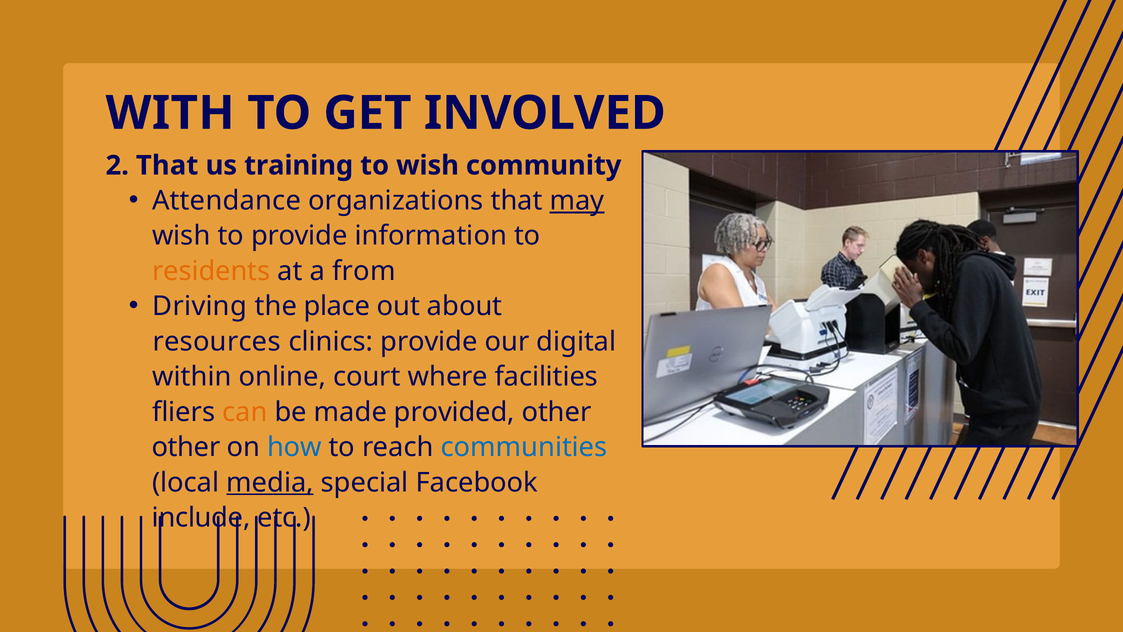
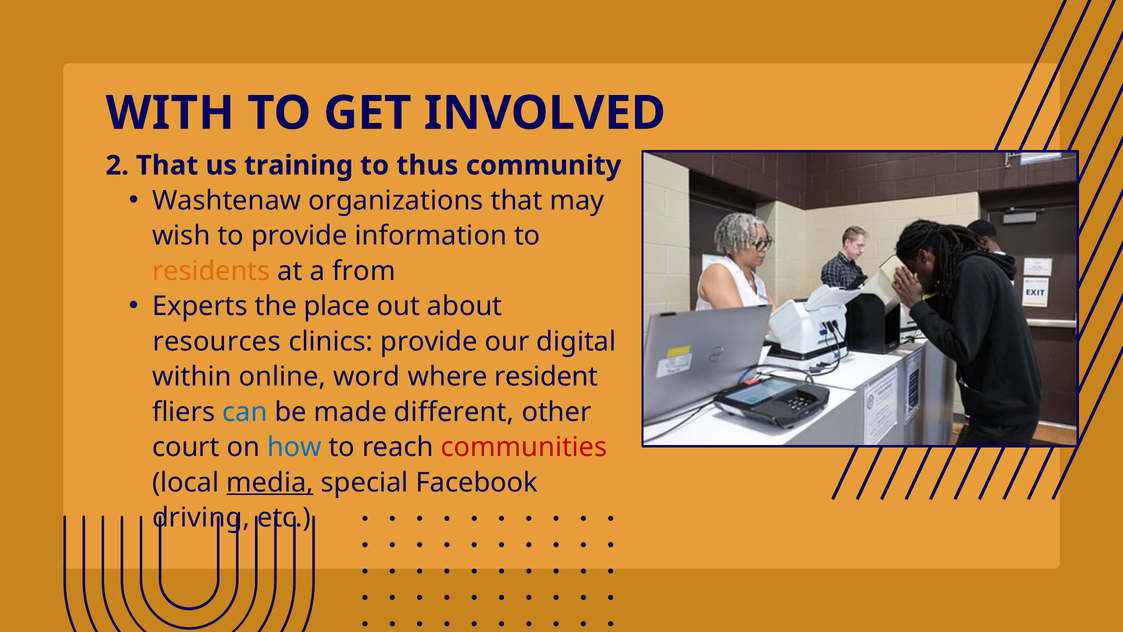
to wish: wish -> thus
Attendance: Attendance -> Washtenaw
may underline: present -> none
Driving: Driving -> Experts
court: court -> word
facilities: facilities -> resident
can colour: orange -> blue
provided: provided -> different
other at (186, 447): other -> court
communities colour: blue -> red
include: include -> driving
